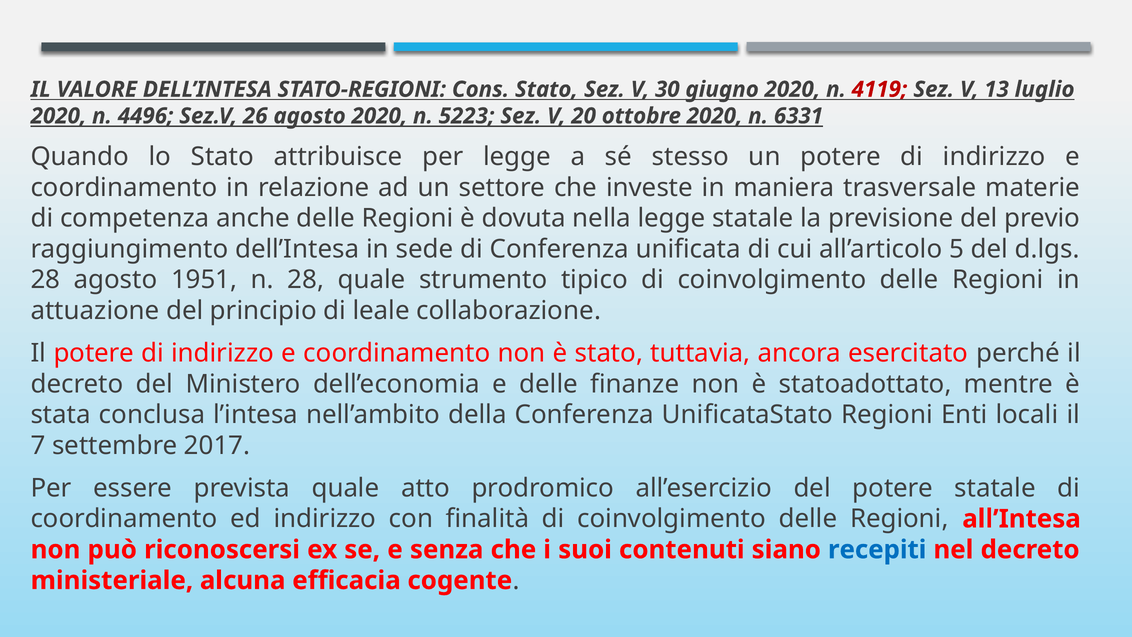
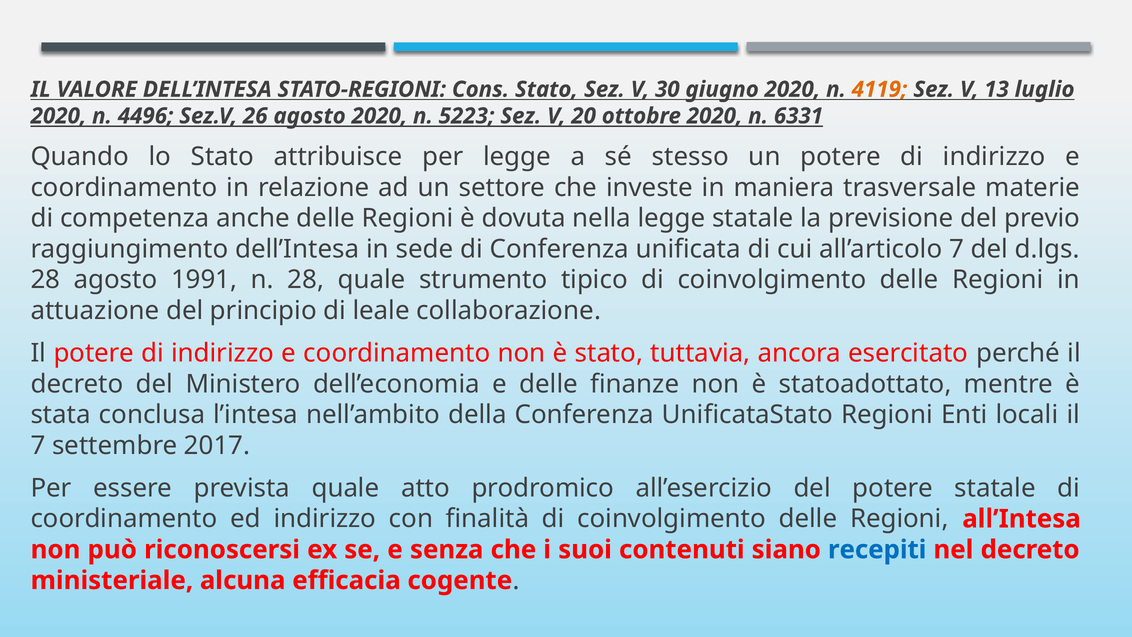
4119 colour: red -> orange
all’articolo 5: 5 -> 7
1951: 1951 -> 1991
